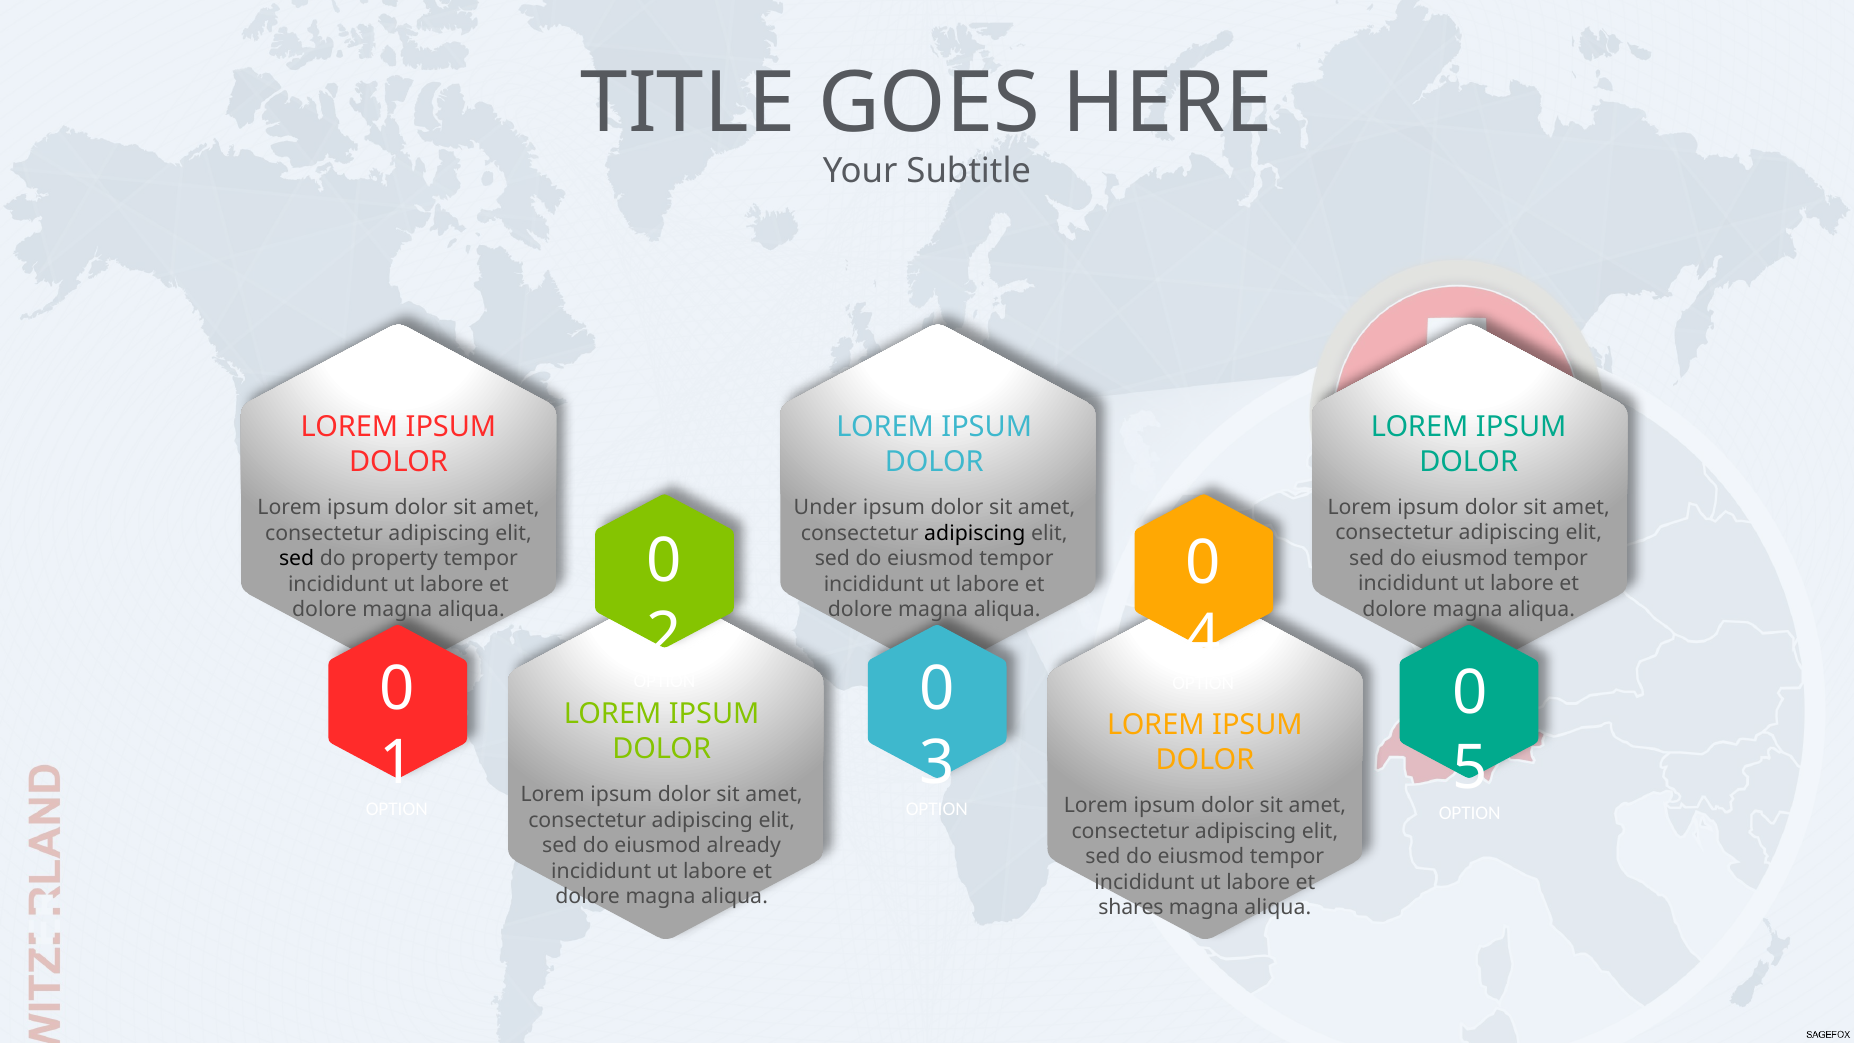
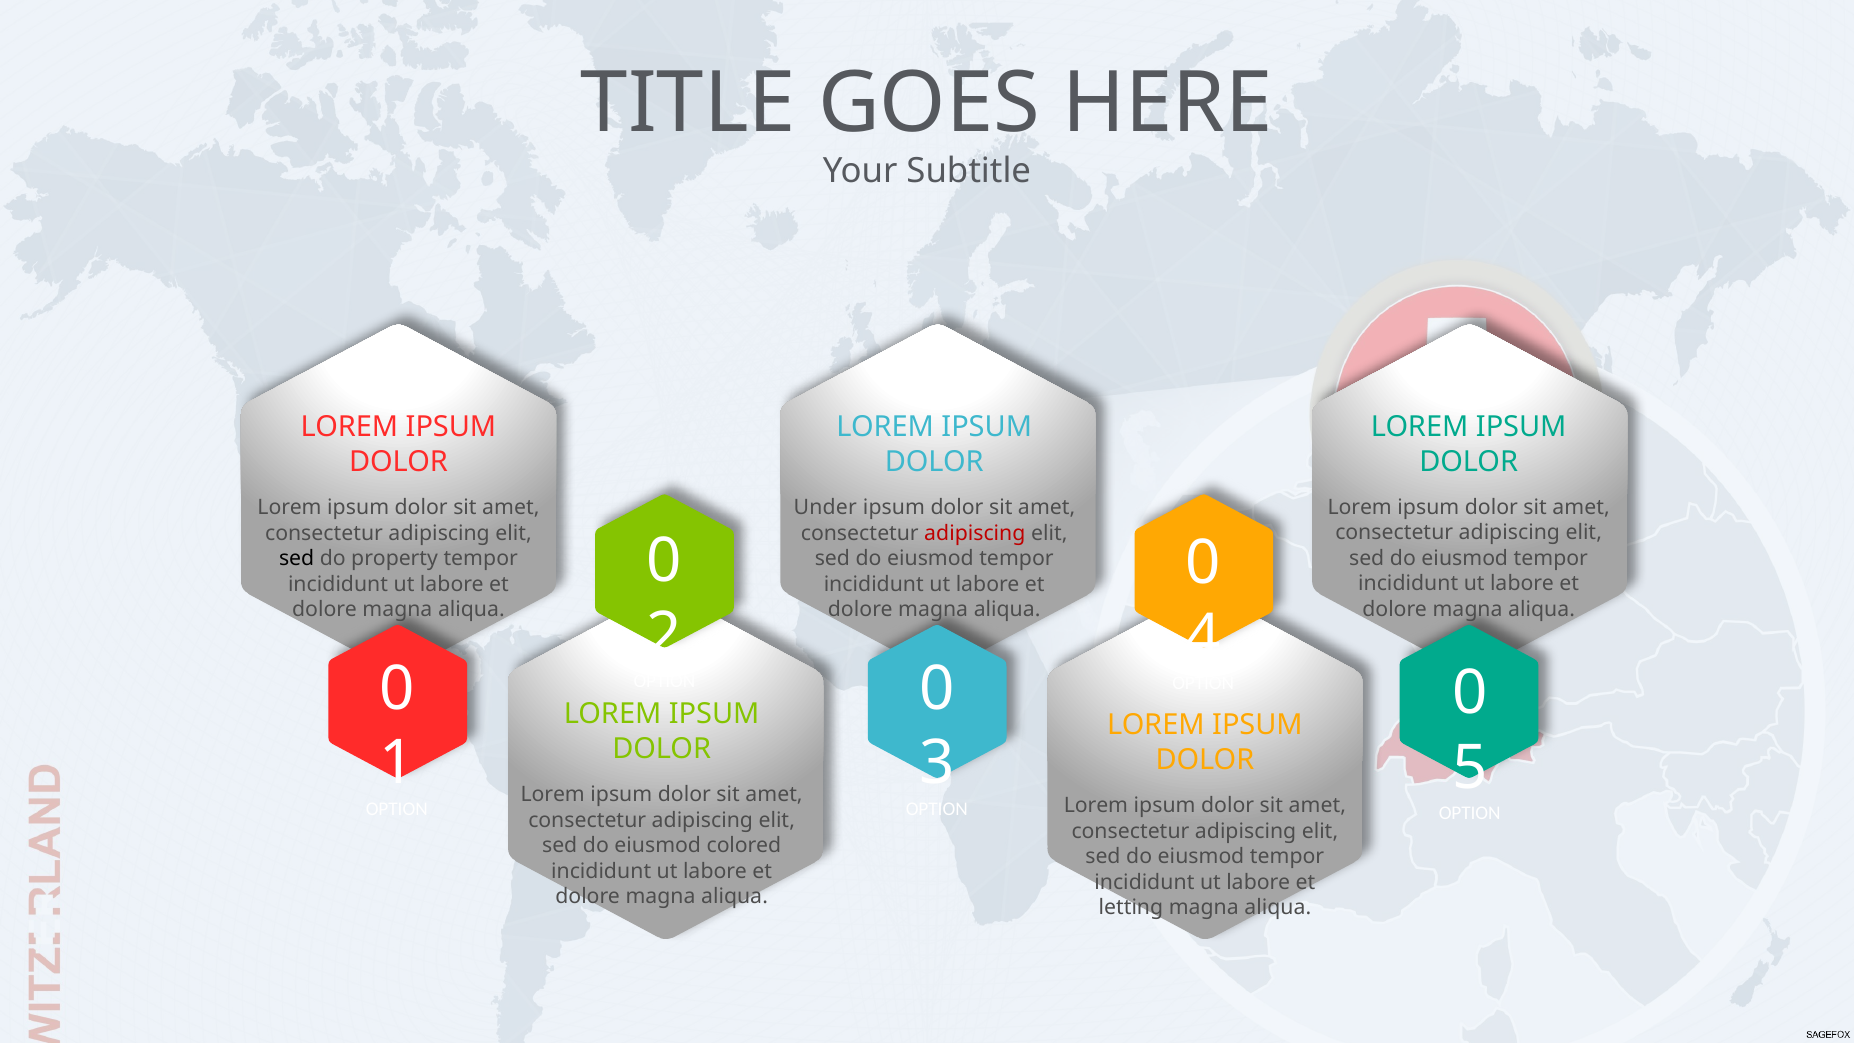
adipiscing at (975, 533) colour: black -> red
already: already -> colored
shares: shares -> letting
